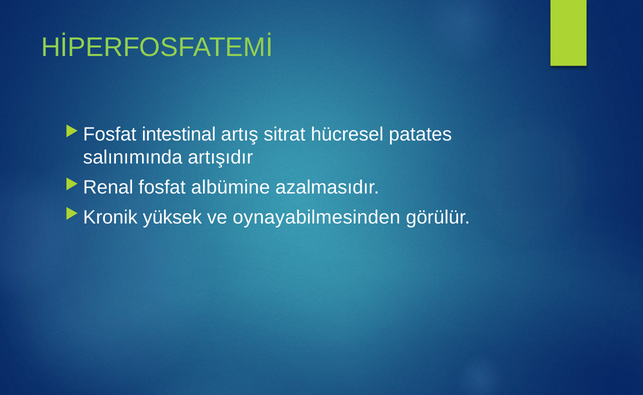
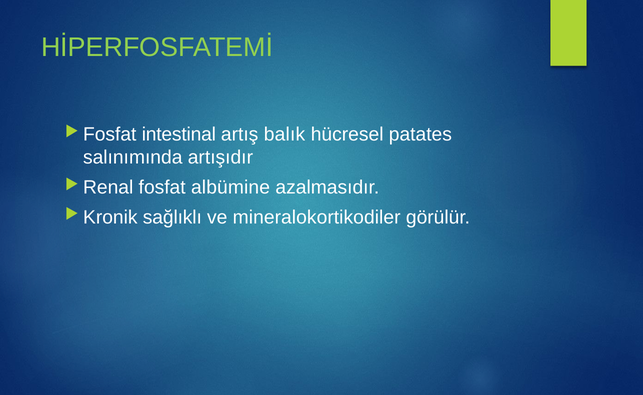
sitrat: sitrat -> balık
yüksek: yüksek -> sağlıklı
oynayabilmesinden: oynayabilmesinden -> mineralokortikodiler
